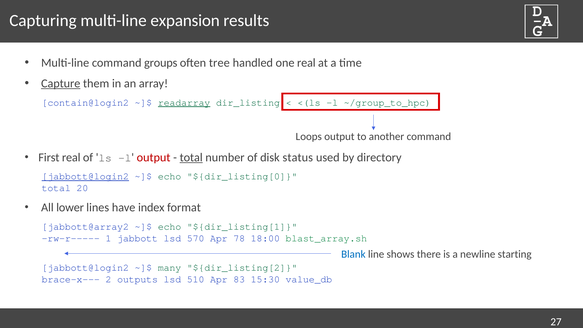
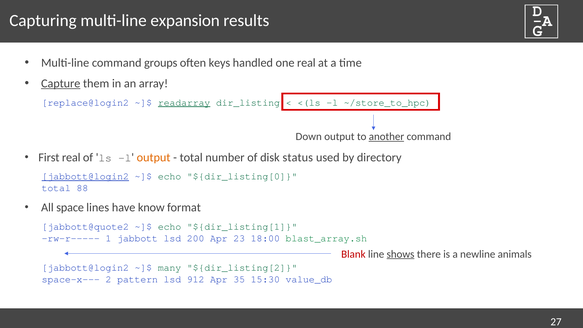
tree: tree -> keys
contain@login2: contain@login2 -> replace@login2
~/group_to_hpc: ~/group_to_hpc -> ~/store_to_hpc
Loops: Loops -> Down
another underline: none -> present
output at (154, 157) colour: red -> orange
total at (191, 157) underline: present -> none
20: 20 -> 88
lower: lower -> space
index: index -> know
jabbott@array2: jabbott@array2 -> jabbott@quote2
570: 570 -> 200
78: 78 -> 23
Blank colour: blue -> red
shows underline: none -> present
starting: starting -> animals
brace-x---: brace-x--- -> space-x---
outputs: outputs -> pattern
510: 510 -> 912
83: 83 -> 35
